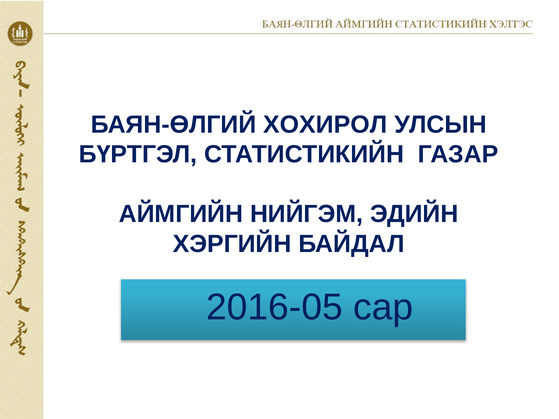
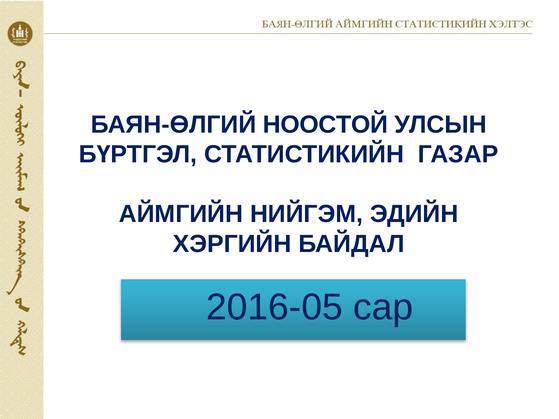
ХОХИРОЛ: ХОХИРОЛ -> НООСТОЙ
